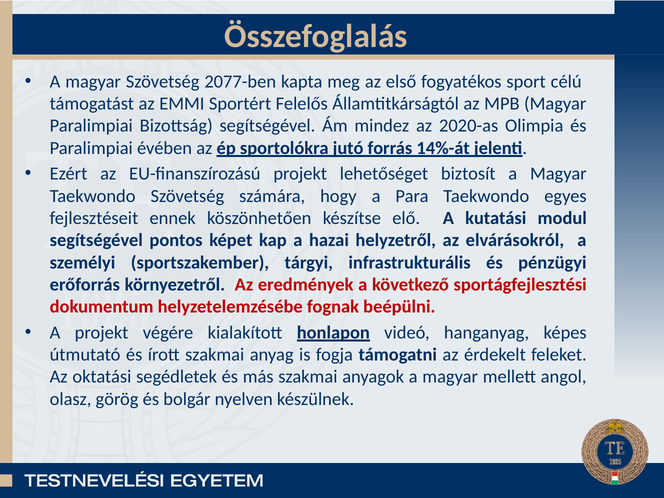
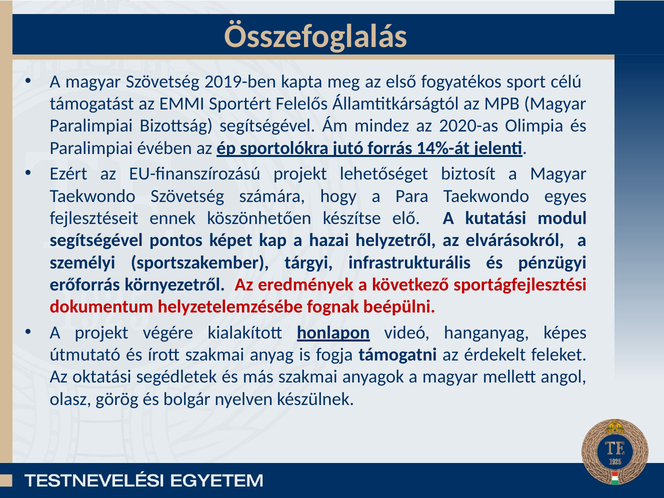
2077-ben: 2077-ben -> 2019-ben
